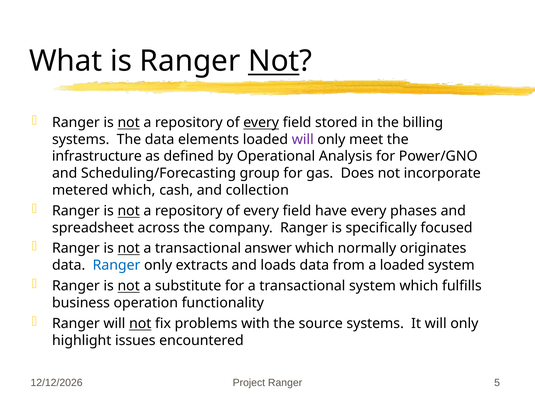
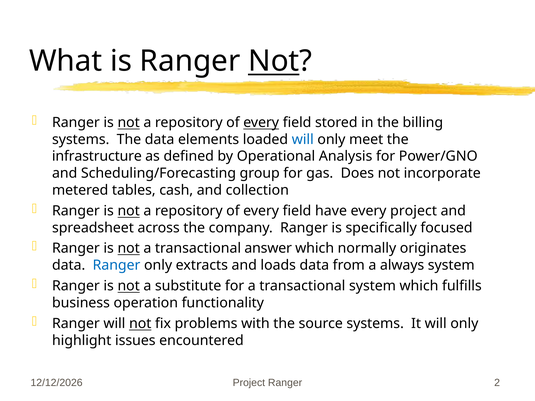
will at (303, 139) colour: purple -> blue
metered which: which -> tables
every phases: phases -> project
a loaded: loaded -> always
5: 5 -> 2
